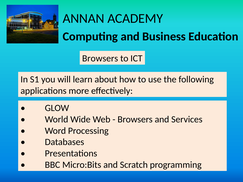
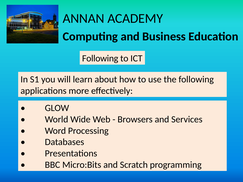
Browsers at (100, 58): Browsers -> Following
